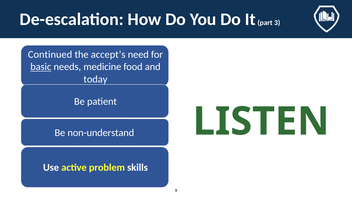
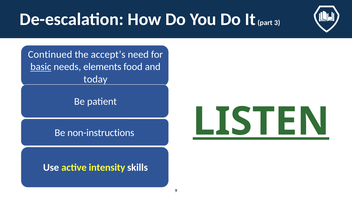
medicine: medicine -> elements
LISTEN underline: none -> present
non-understand: non-understand -> non-instructions
problem: problem -> intensity
